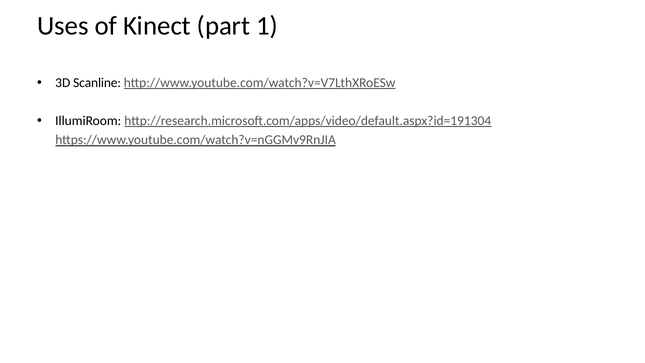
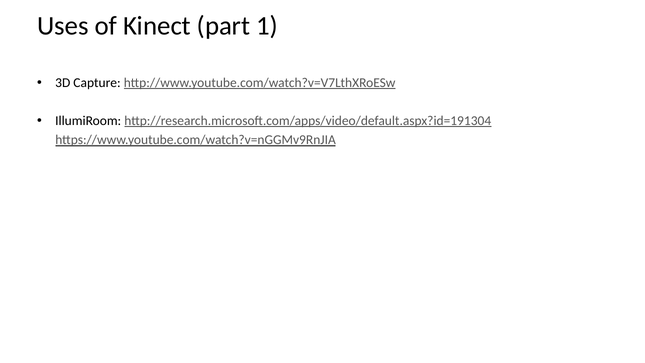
Scanline: Scanline -> Capture
